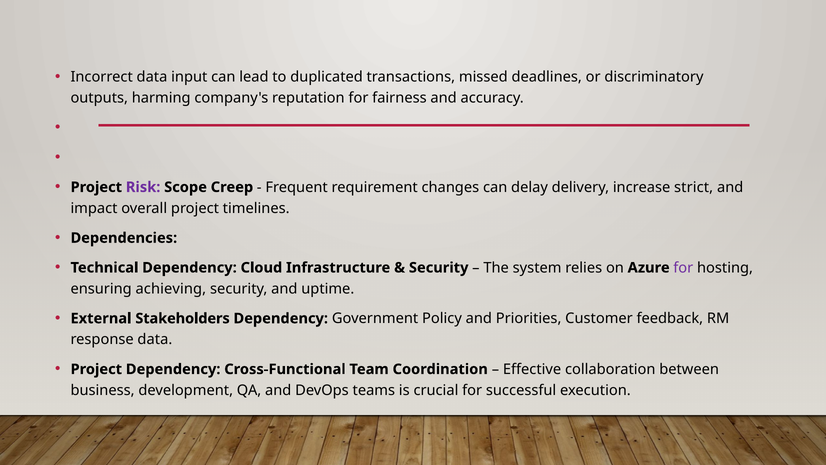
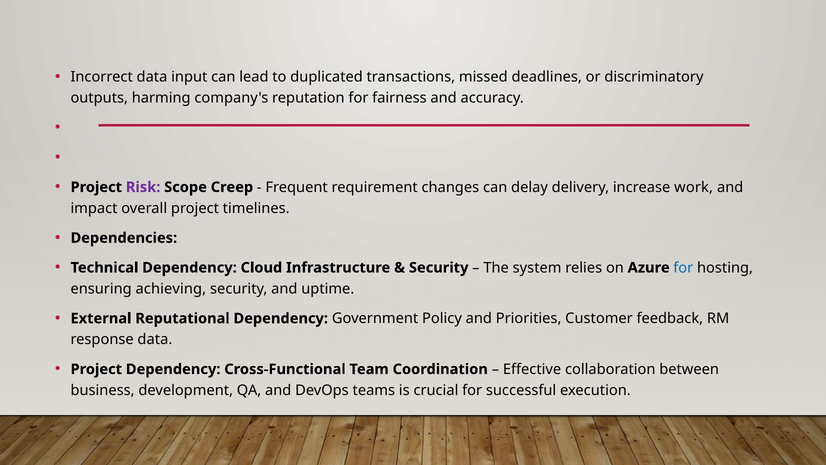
strict: strict -> work
for at (683, 267) colour: purple -> blue
Stakeholders: Stakeholders -> Reputational
